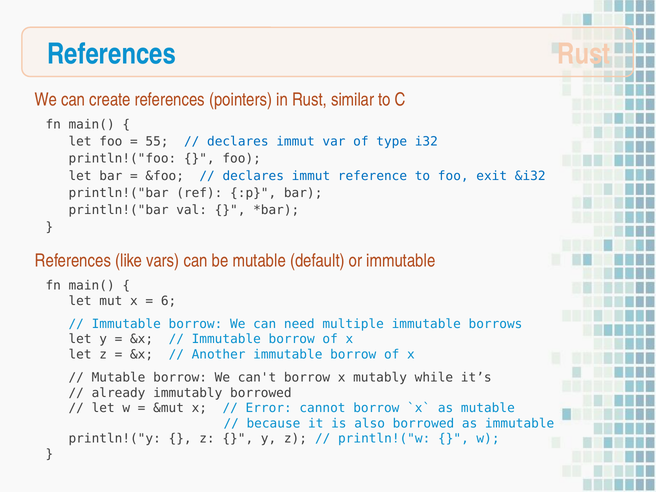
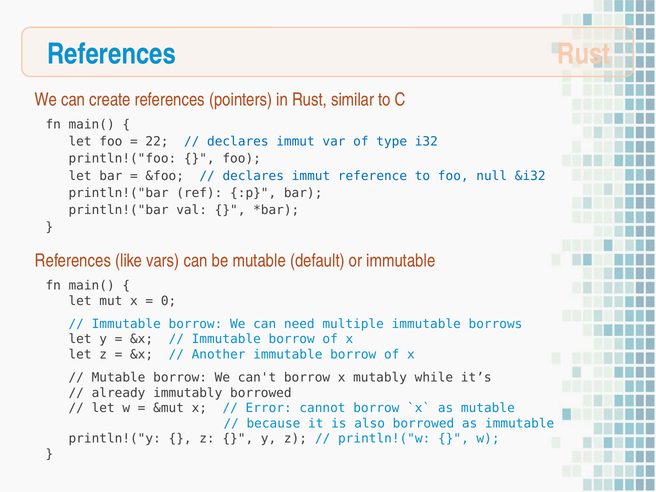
55: 55 -> 22
exit: exit -> null
6: 6 -> 0
